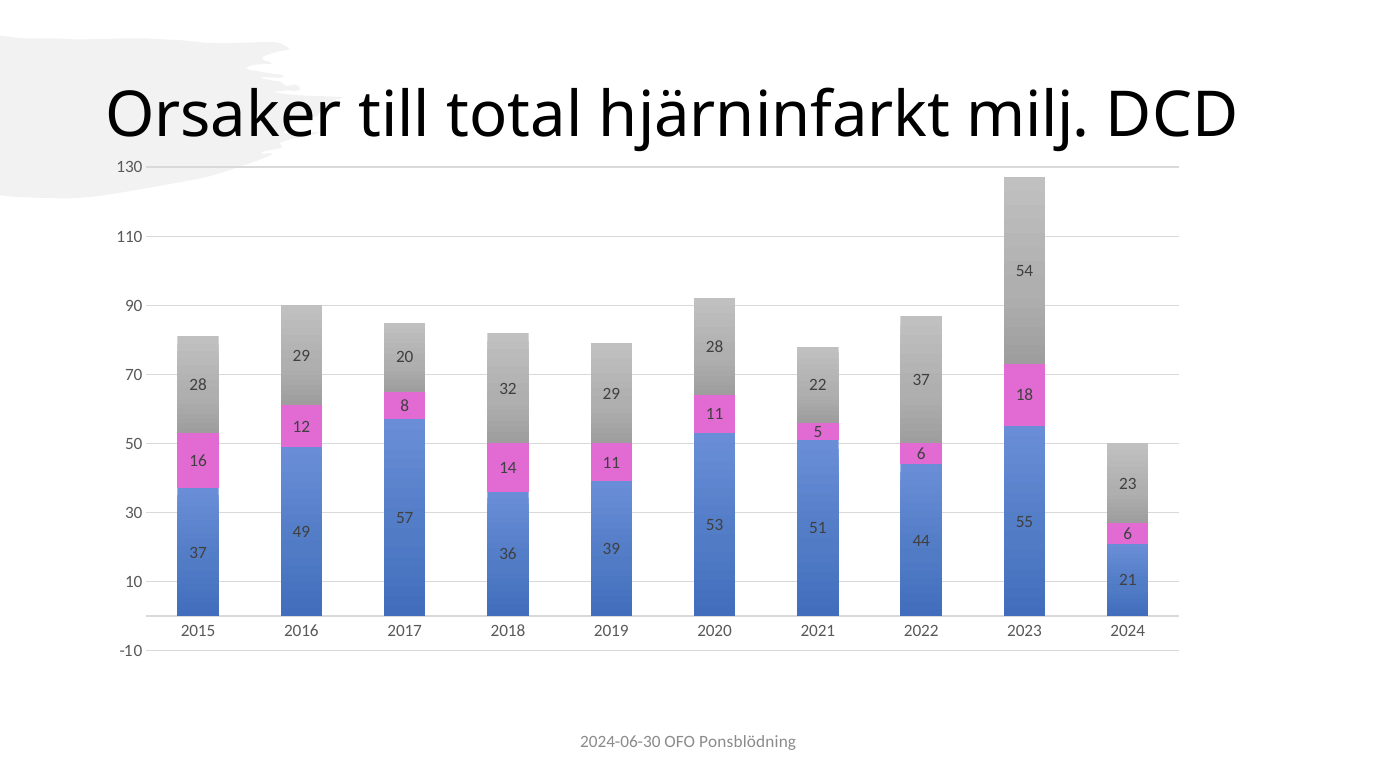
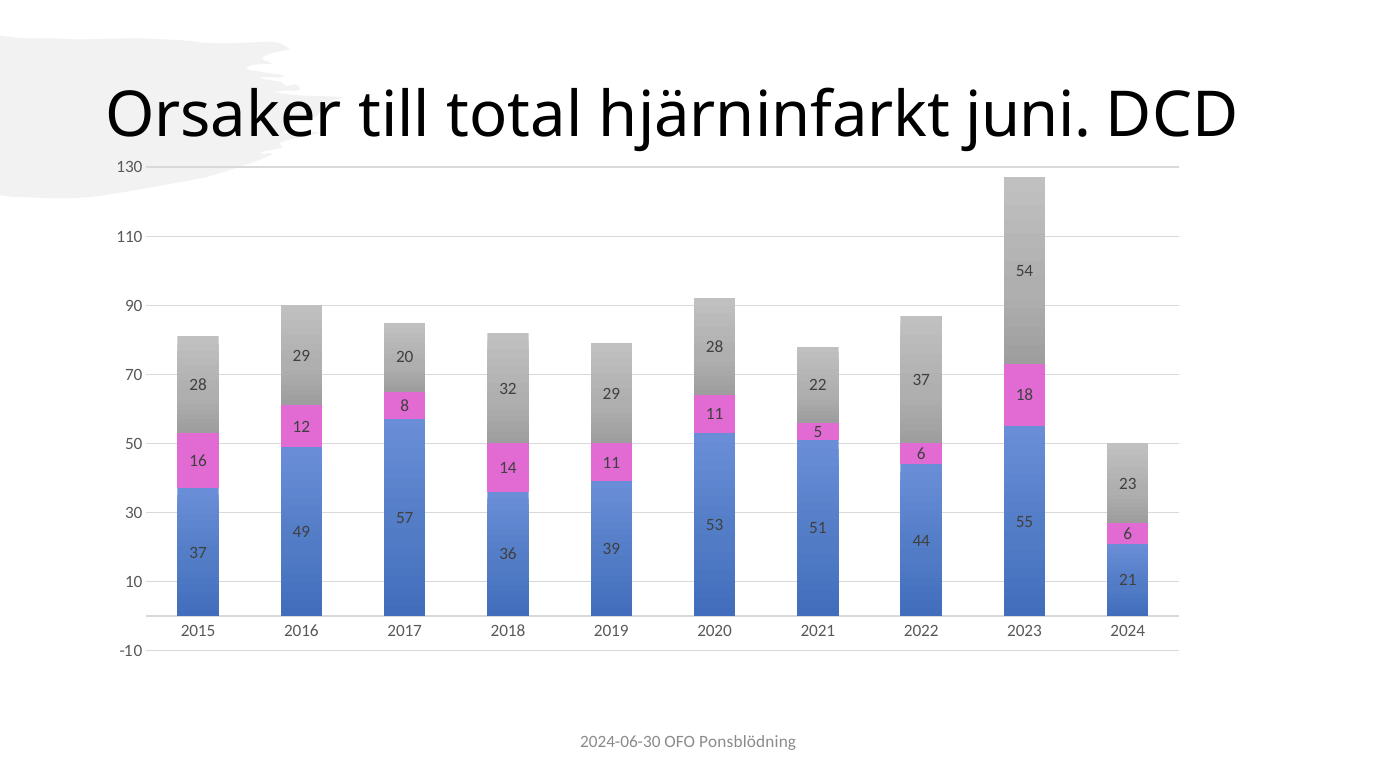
milj: milj -> juni
